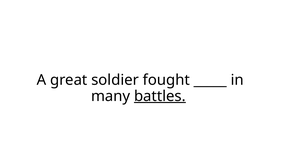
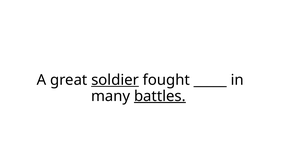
soldier underline: none -> present
